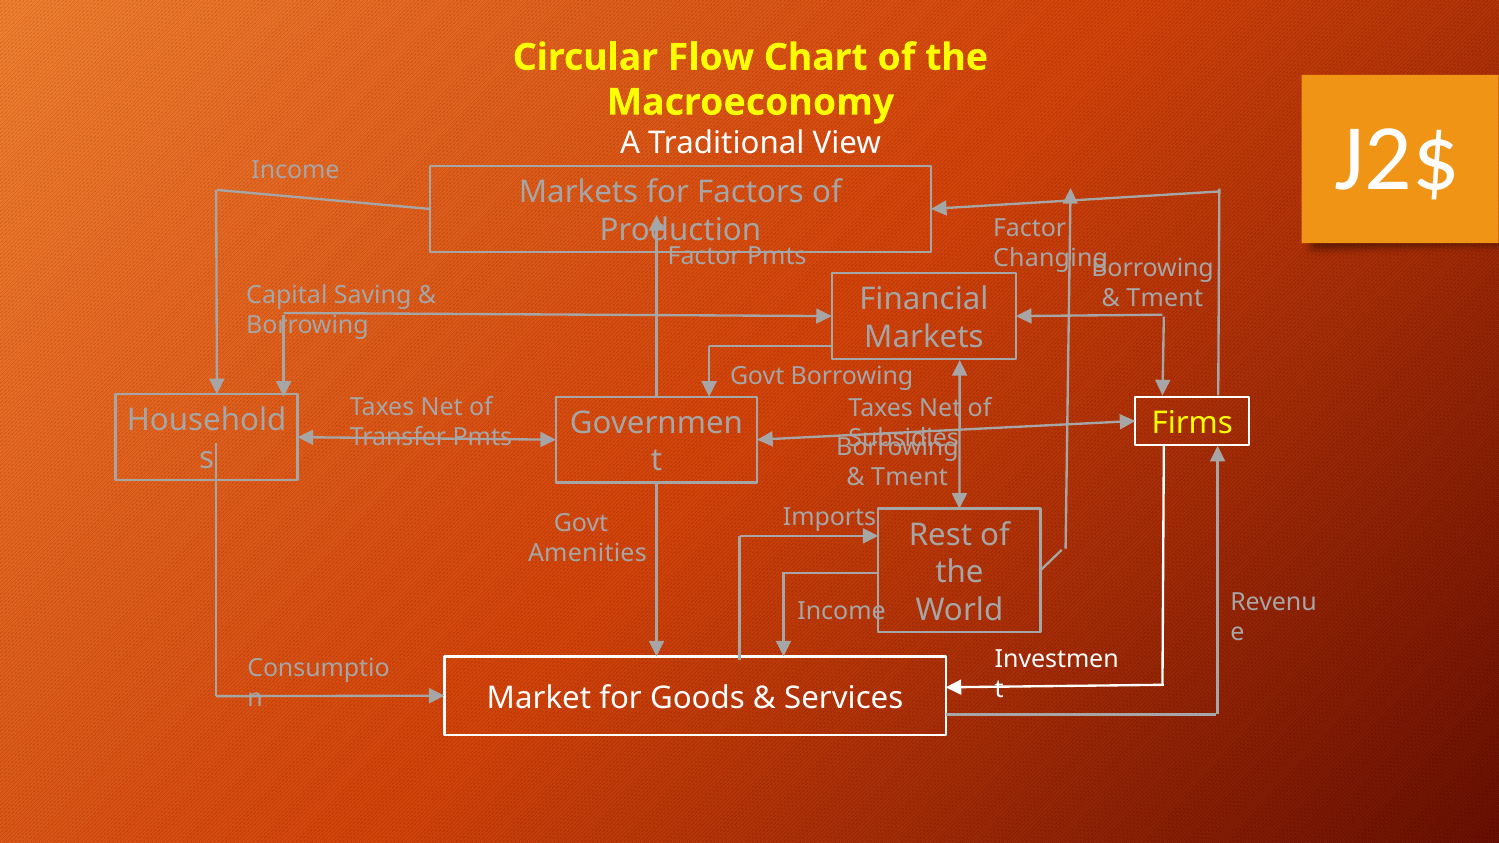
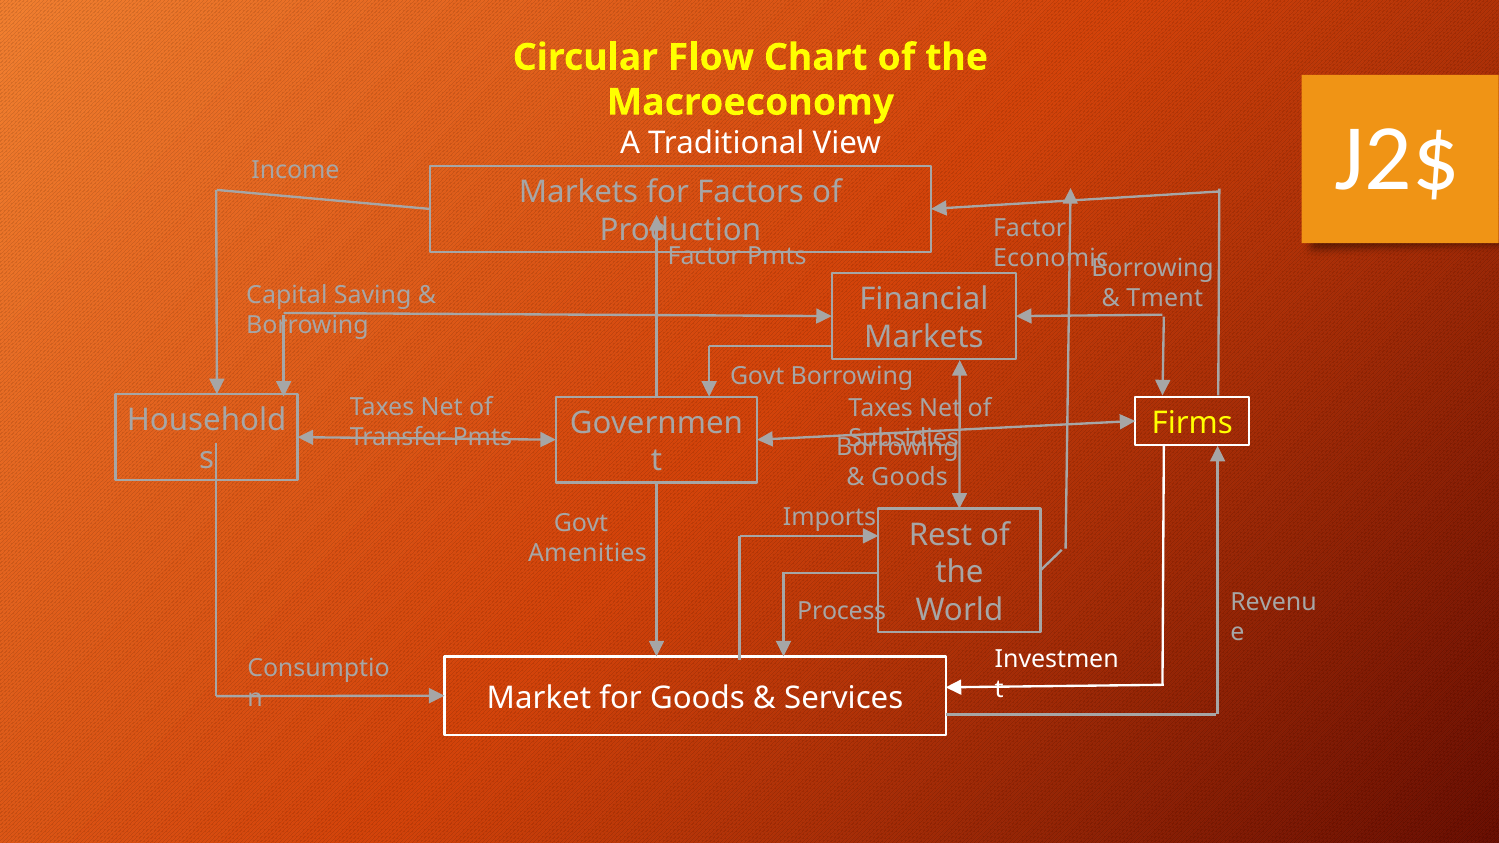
Changing: Changing -> Economic
Tment at (910, 477): Tment -> Goods
Income at (842, 611): Income -> Process
